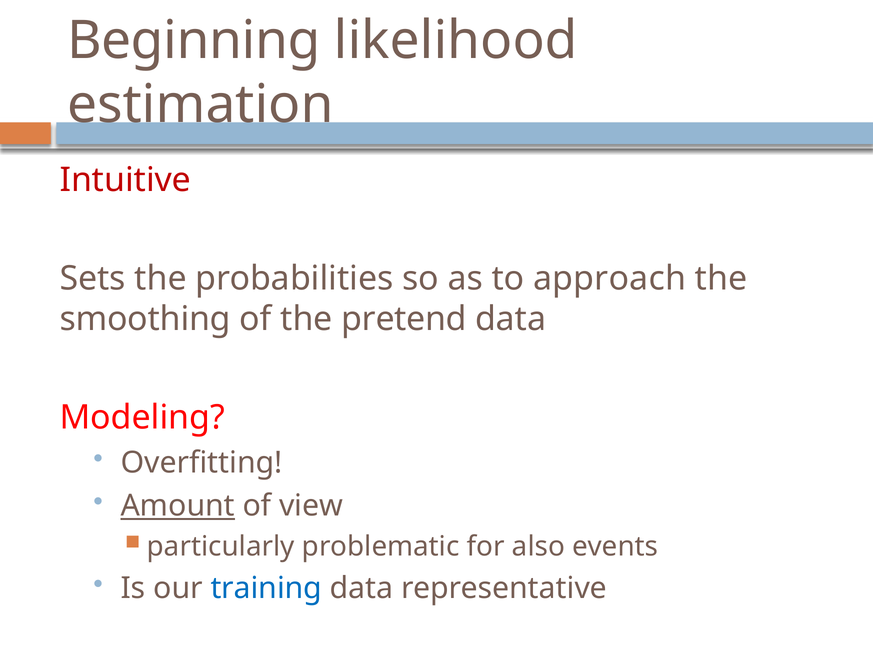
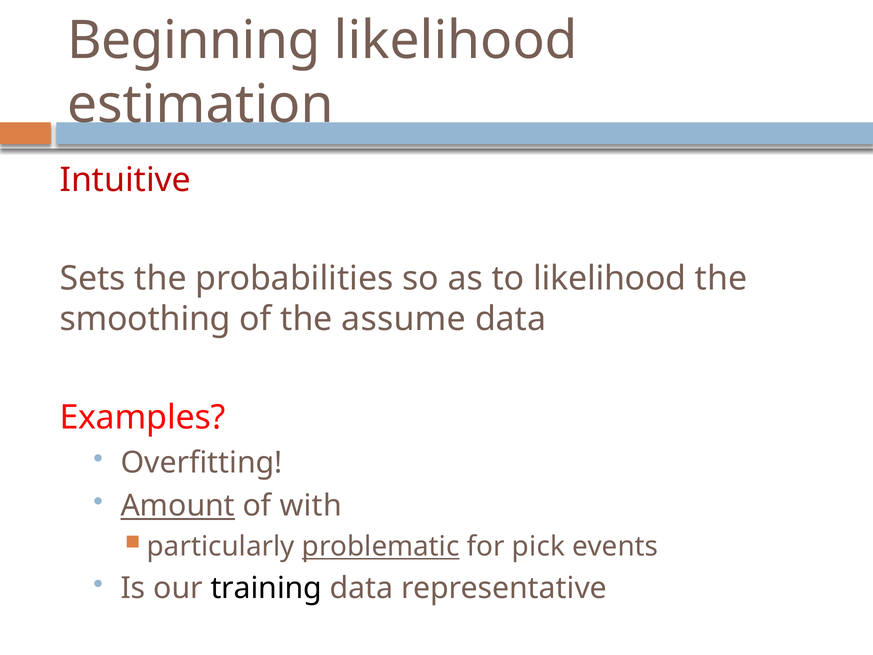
to approach: approach -> likelihood
pretend: pretend -> assume
Modeling: Modeling -> Examples
view: view -> with
problematic underline: none -> present
also: also -> pick
training colour: blue -> black
